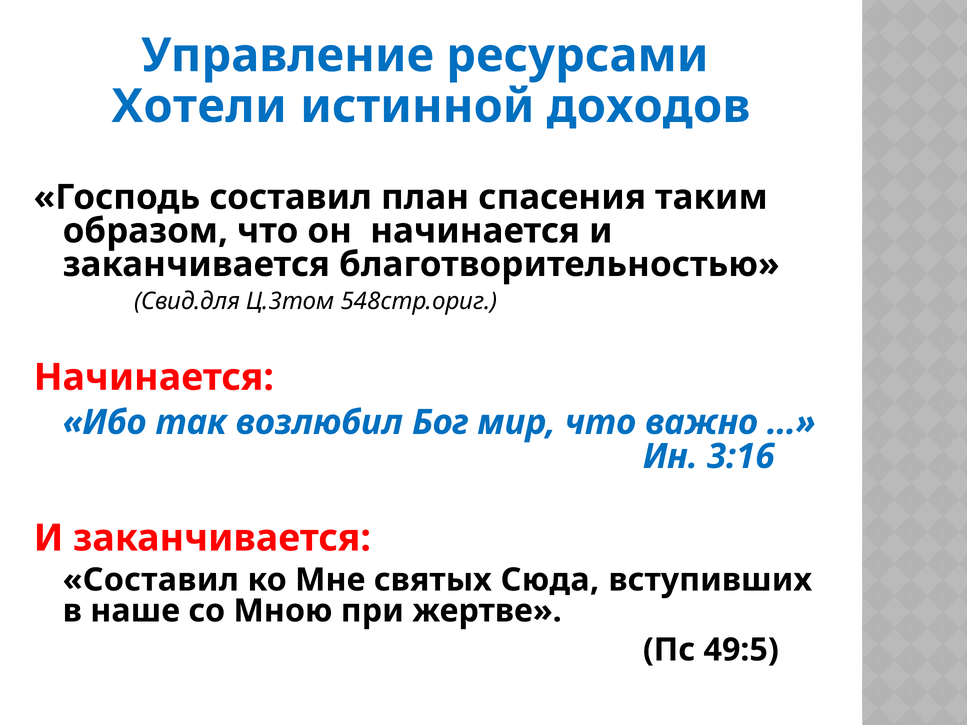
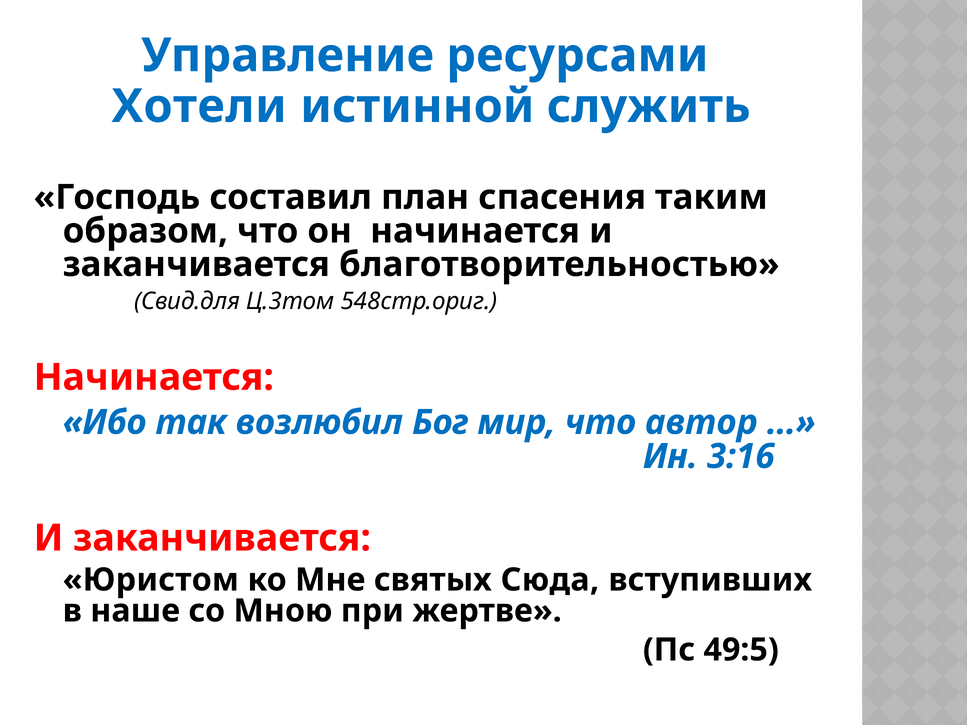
доходов: доходов -> служить
важно: важно -> автор
Составил at (151, 580): Составил -> Юристом
